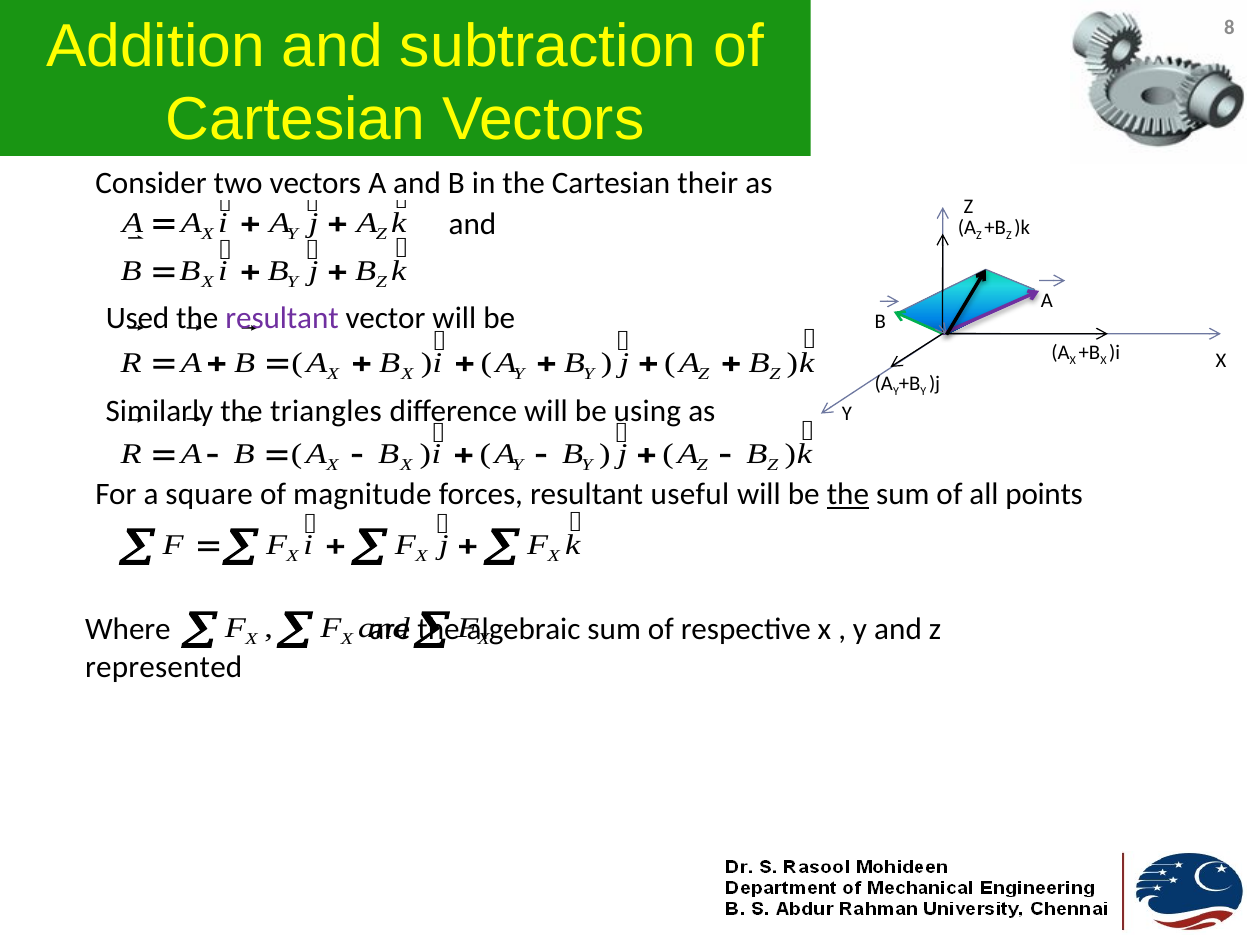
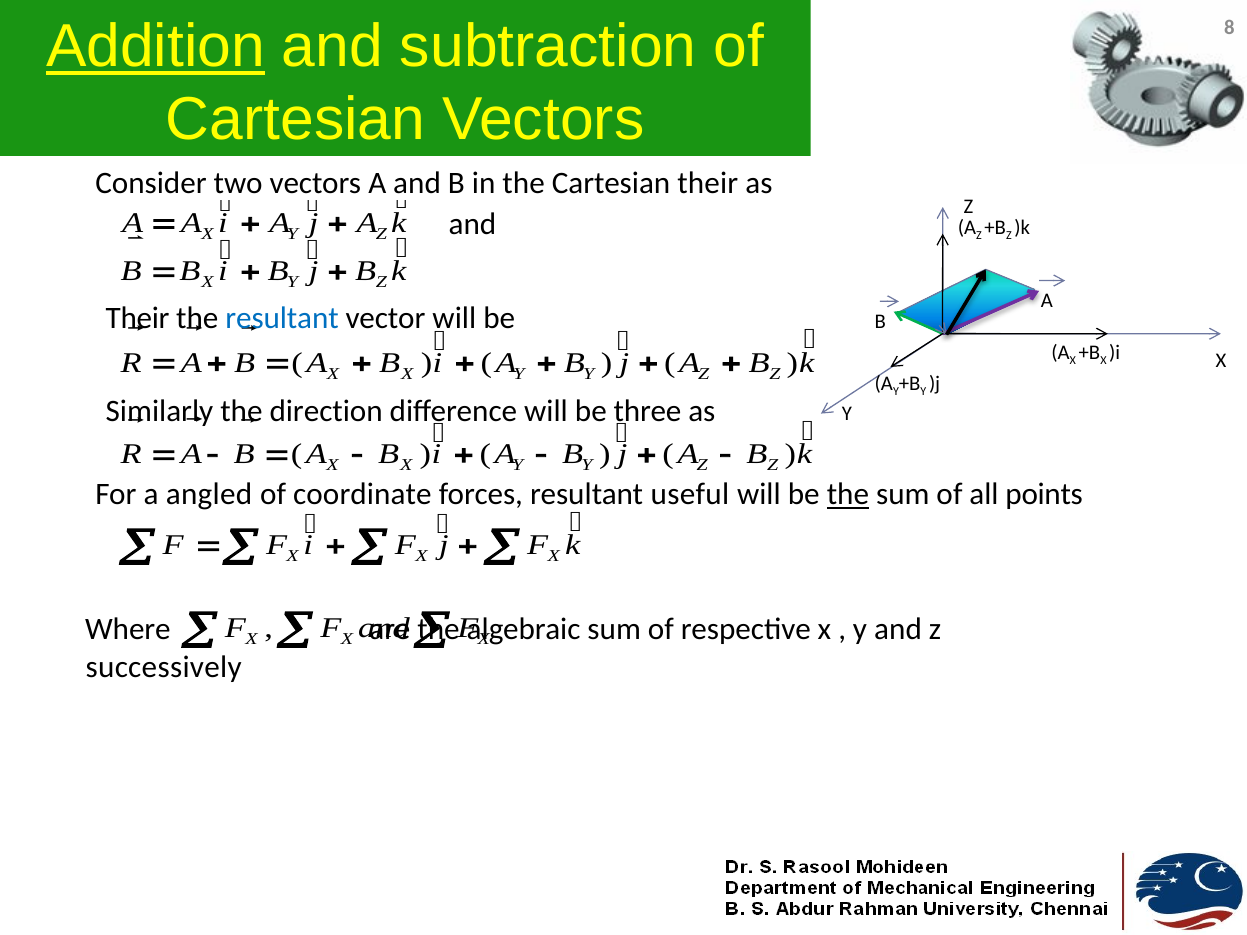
Addition underline: none -> present
Used at (138, 318): Used -> Their
resultant at (282, 318) colour: purple -> blue
triangles: triangles -> direction
using: using -> three
square: square -> angled
magnitude: magnitude -> coordinate
represented: represented -> successively
